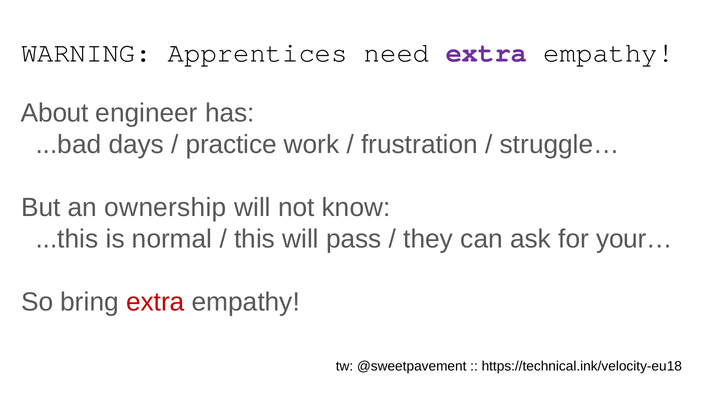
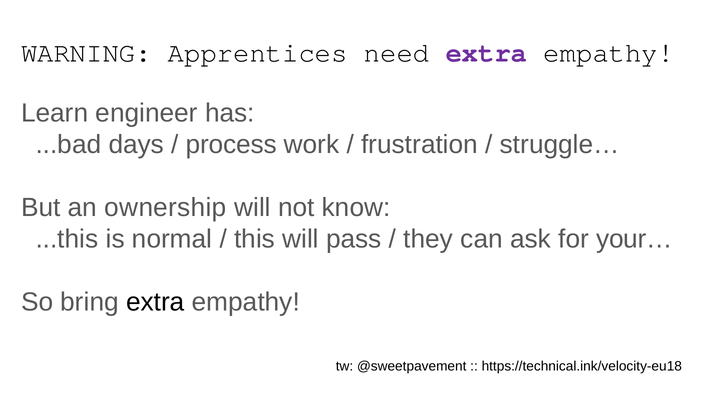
About: About -> Learn
practice: practice -> process
extra at (155, 302) colour: red -> black
